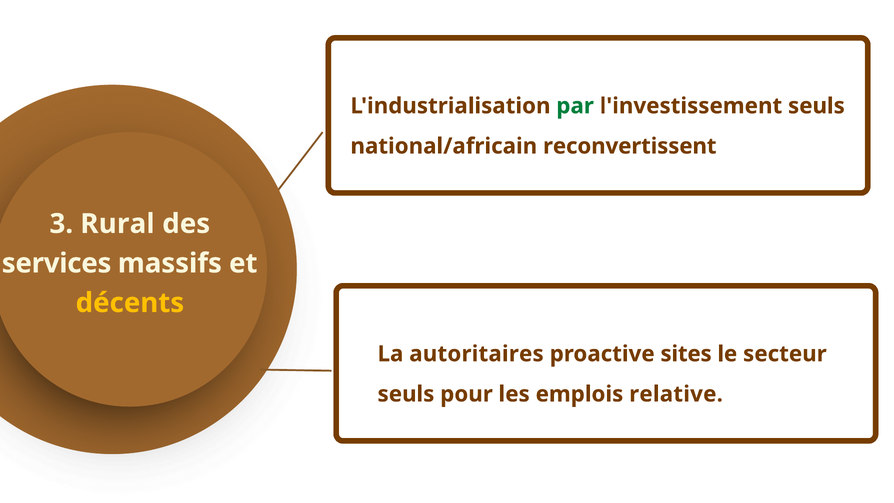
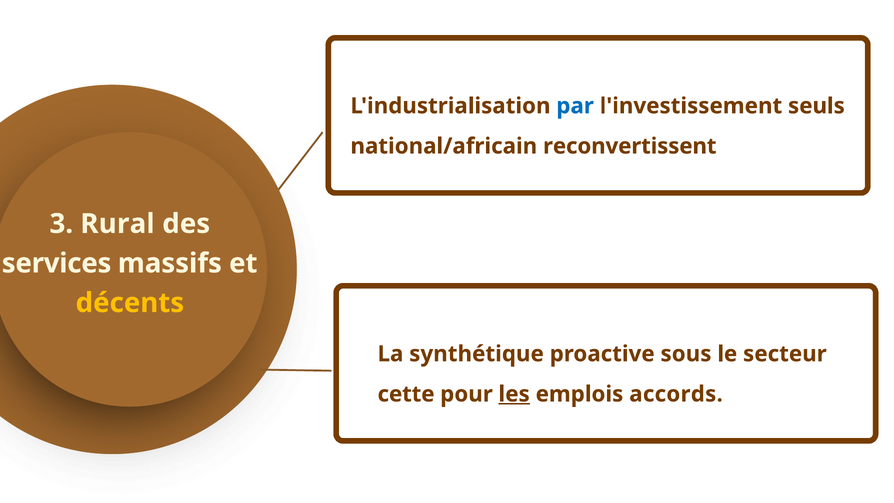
par colour: green -> blue
autoritaires: autoritaires -> synthétique
sites: sites -> sous
seuls at (406, 394): seuls -> cette
les underline: none -> present
relative: relative -> accords
